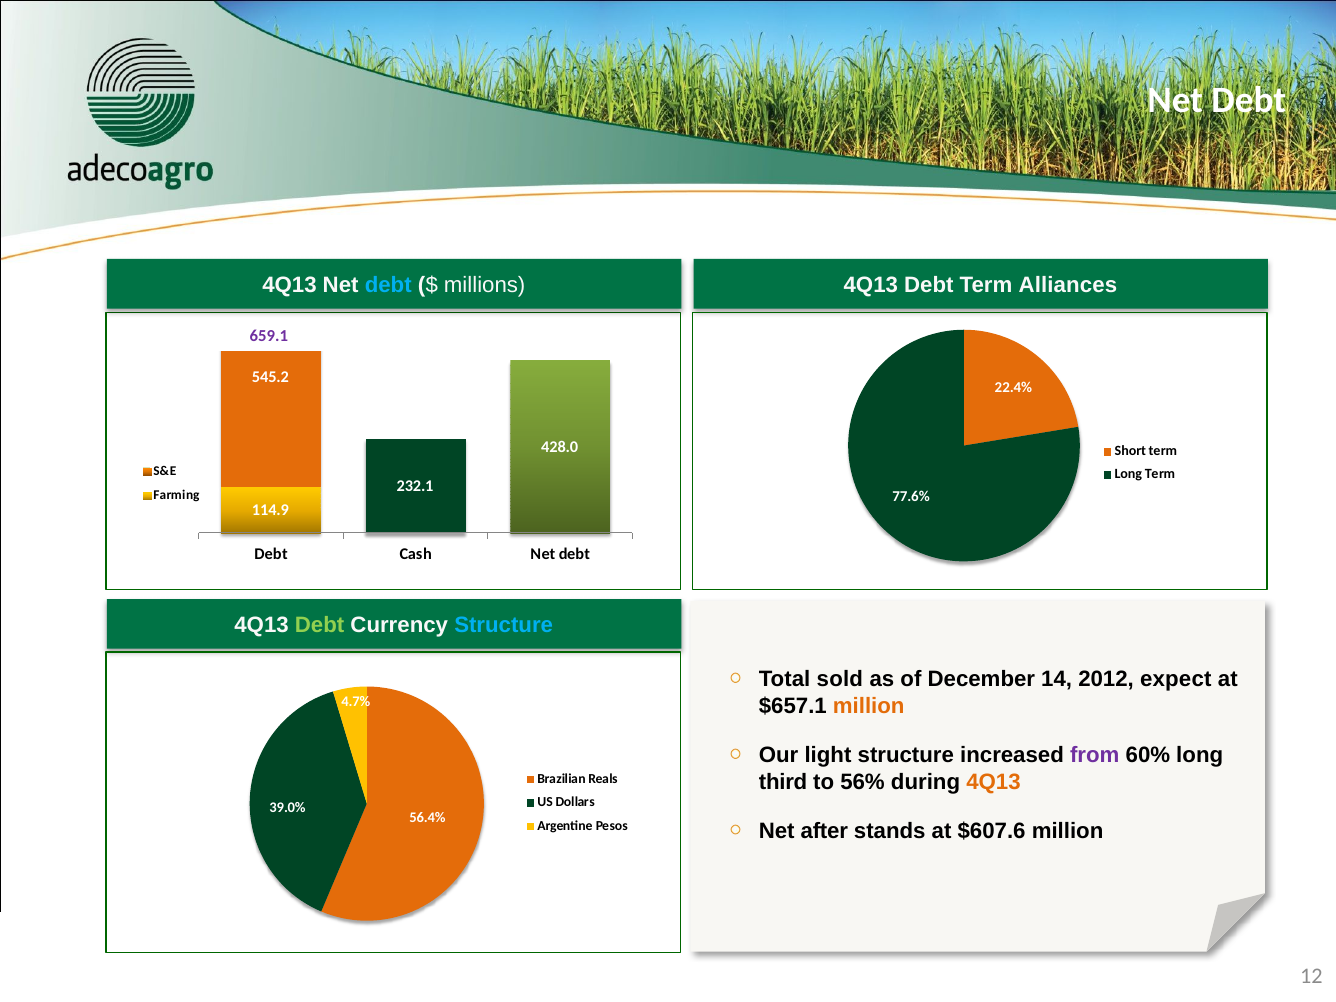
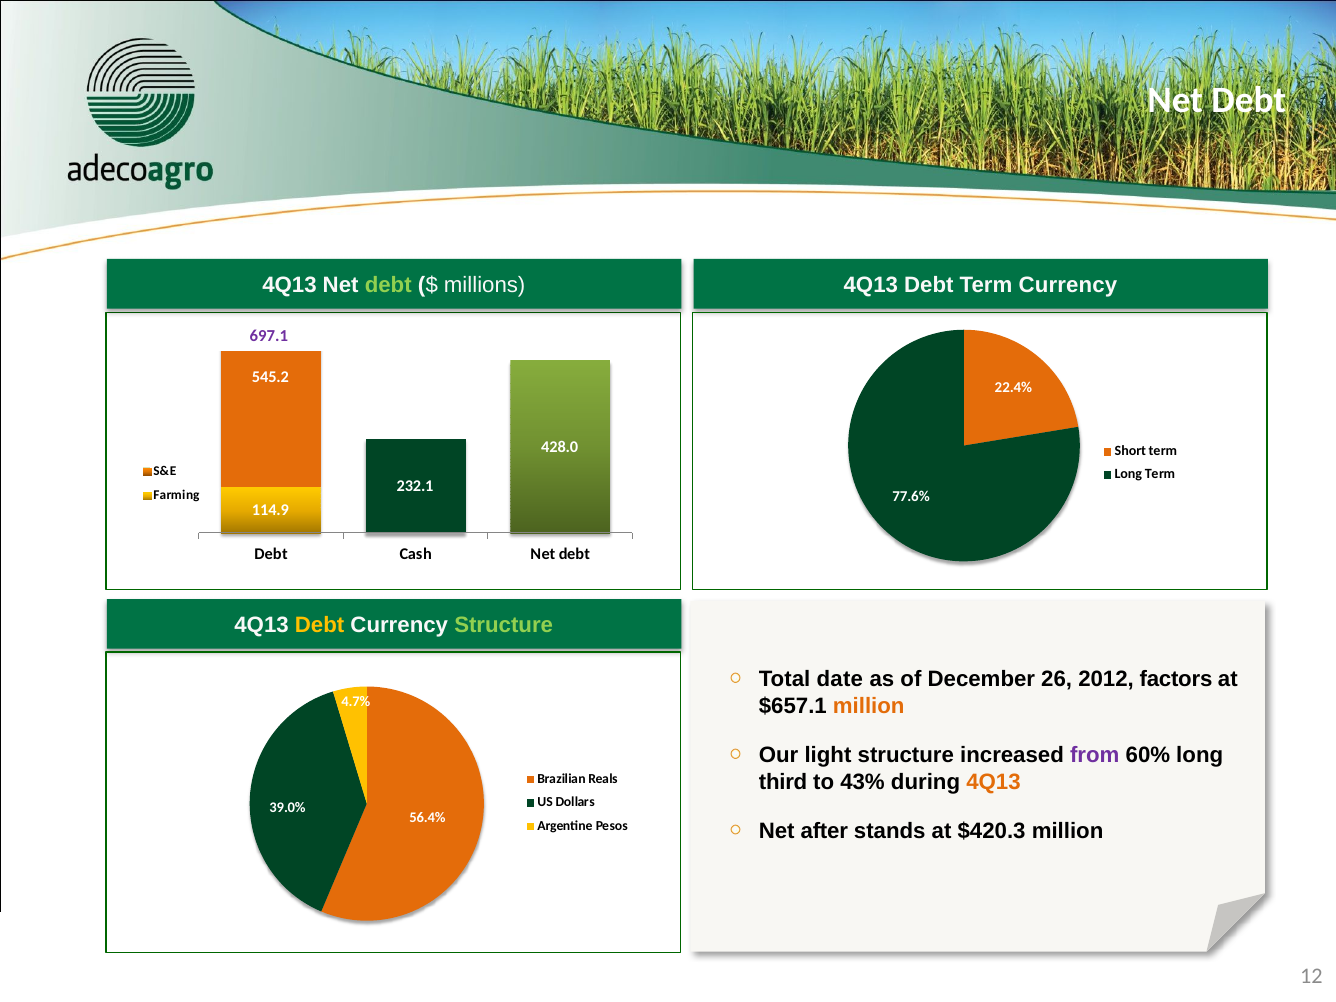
debt at (388, 285) colour: light blue -> light green
Term Alliances: Alliances -> Currency
659.1: 659.1 -> 697.1
Debt at (320, 626) colour: light green -> yellow
Structure at (504, 626) colour: light blue -> light green
sold: sold -> date
14: 14 -> 26
expect: expect -> factors
56%: 56% -> 43%
$607.6: $607.6 -> $420.3
